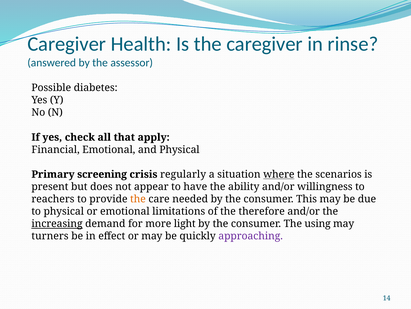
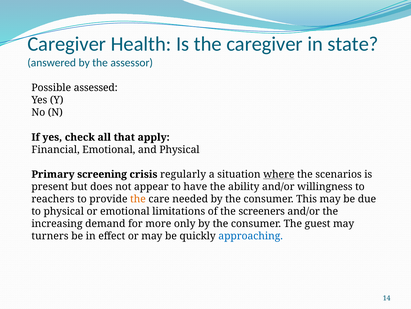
rinse: rinse -> state
diabetes: diabetes -> assessed
therefore: therefore -> screeners
increasing underline: present -> none
light: light -> only
using: using -> guest
approaching colour: purple -> blue
